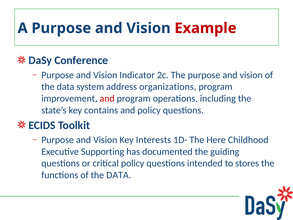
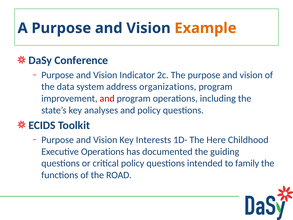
Example colour: red -> orange
contains: contains -> analyses
Executive Supporting: Supporting -> Operations
stores: stores -> family
functions of the DATA: DATA -> ROAD
